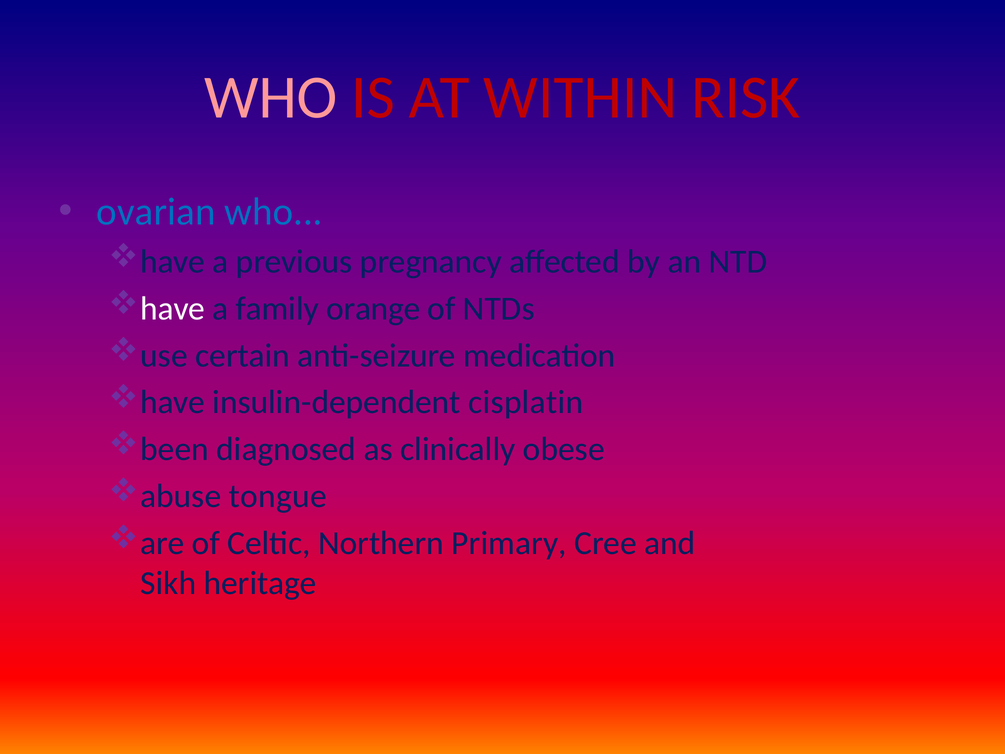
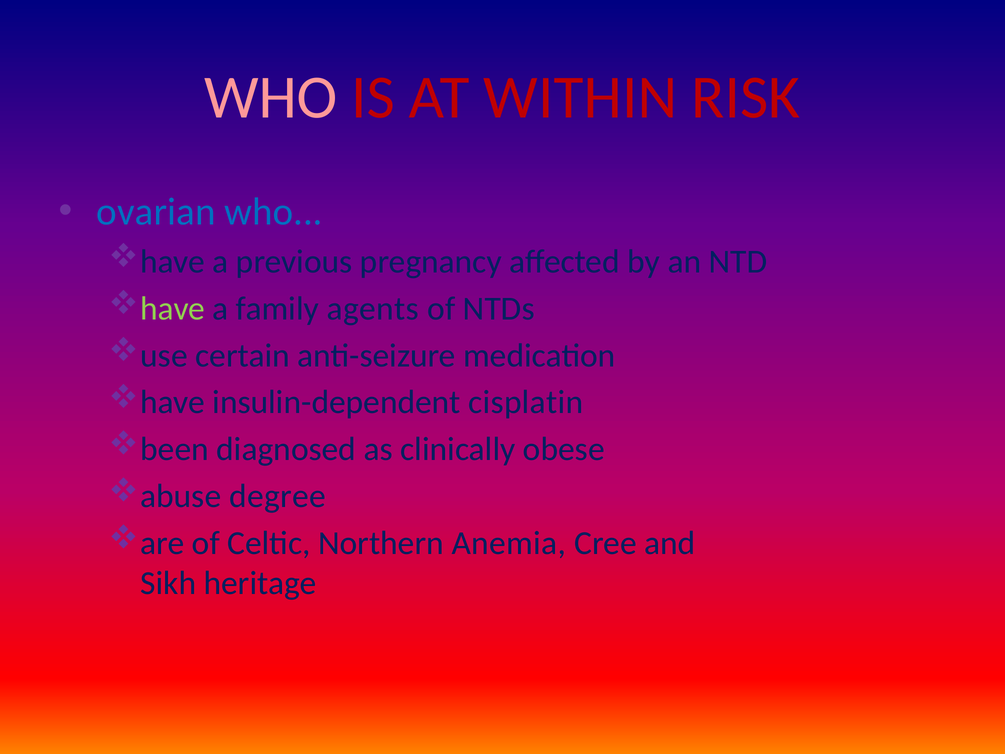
have at (173, 309) colour: white -> light green
orange: orange -> agents
tongue: tongue -> degree
Primary: Primary -> Anemia
